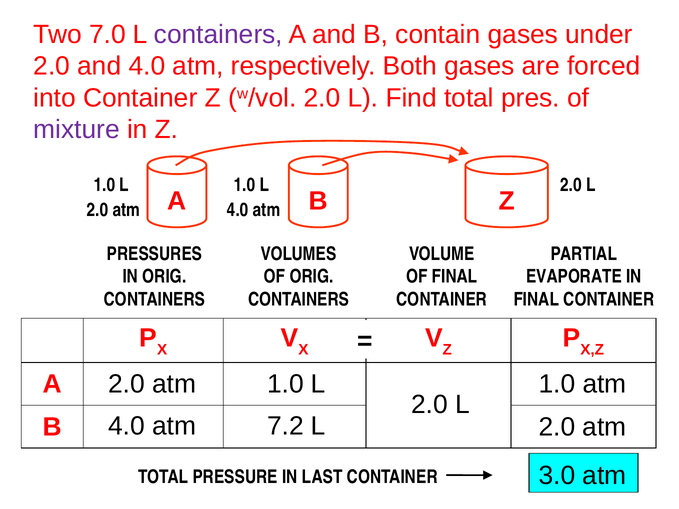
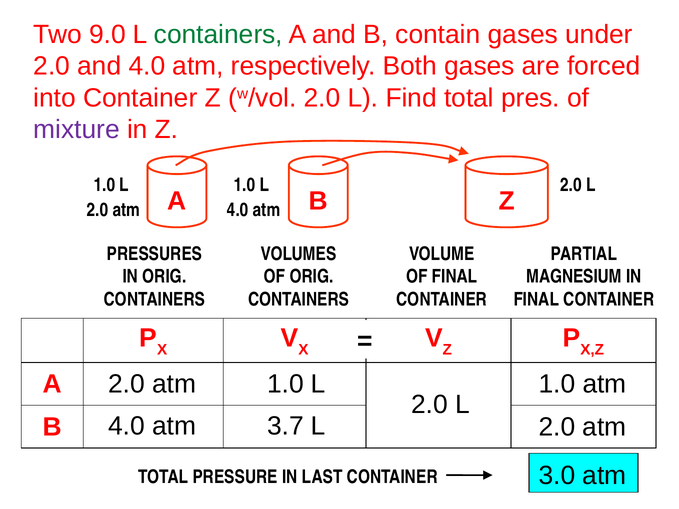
7.0: 7.0 -> 9.0
containers at (218, 34) colour: purple -> green
EVAPORATE: EVAPORATE -> MAGNESIUM
7.2: 7.2 -> 3.7
